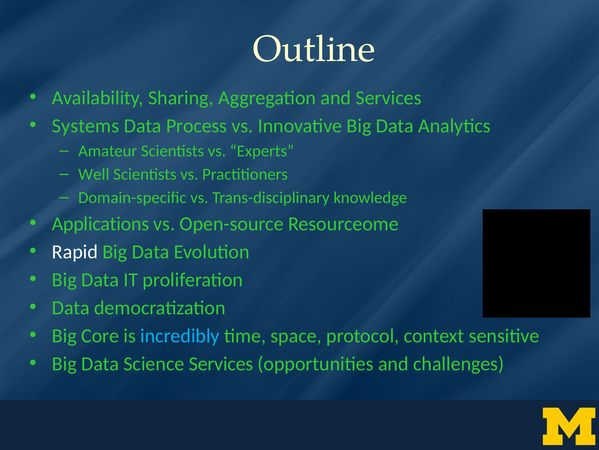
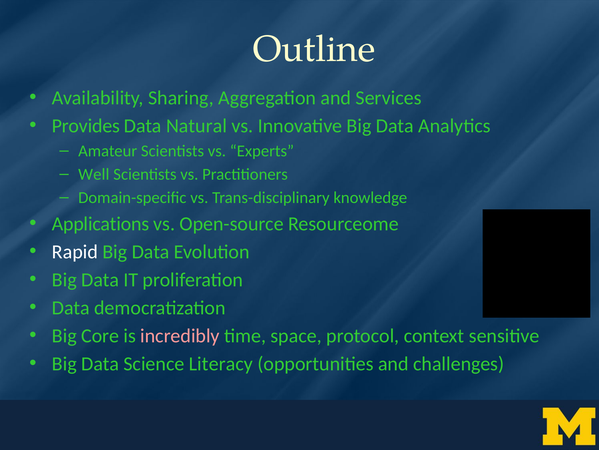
Systems: Systems -> Provides
Process: Process -> Natural
incredibly colour: light blue -> pink
Science Services: Services -> Literacy
